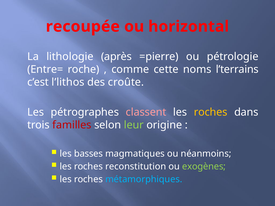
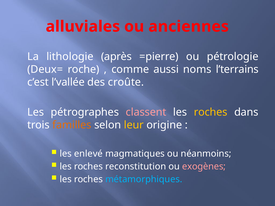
recoupée: recoupée -> alluviales
horizontal: horizontal -> anciennes
Entre=: Entre= -> Deux=
cette: cette -> aussi
l’lithos: l’lithos -> l’vallée
familles colour: red -> orange
leur colour: light green -> yellow
basses: basses -> enlevé
exogènes colour: light green -> pink
